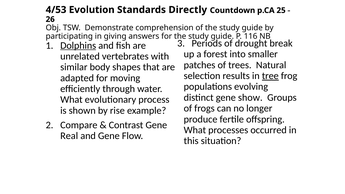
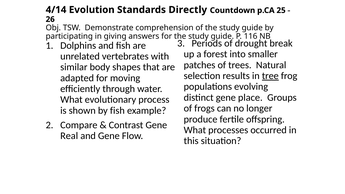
4/53: 4/53 -> 4/14
Dolphins underline: present -> none
show: show -> place
by rise: rise -> fish
